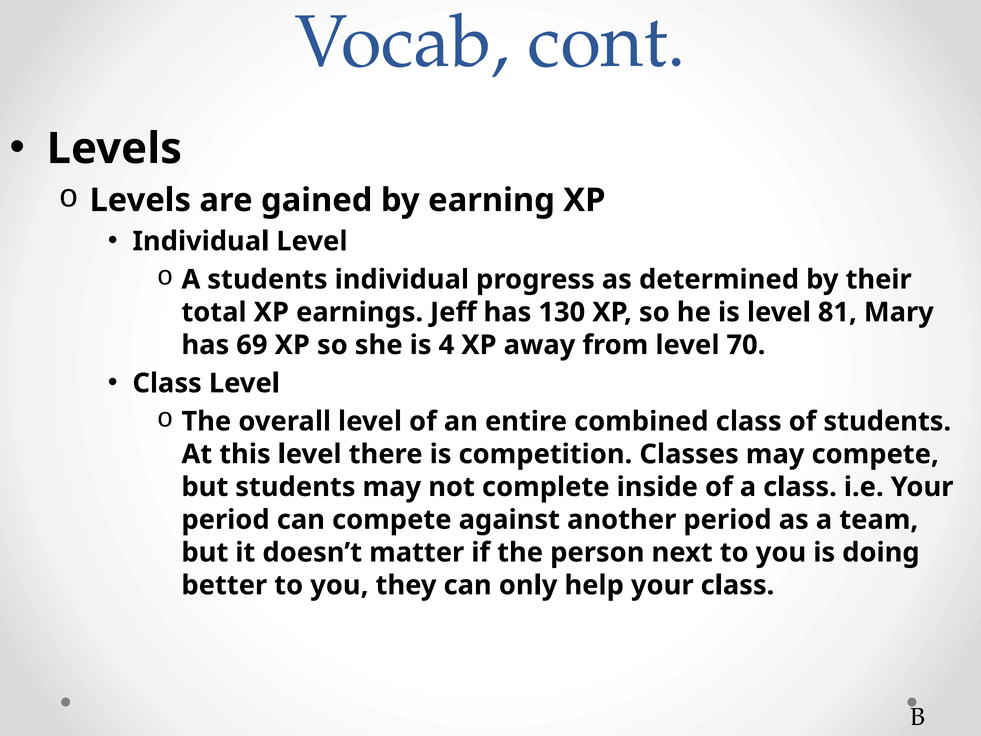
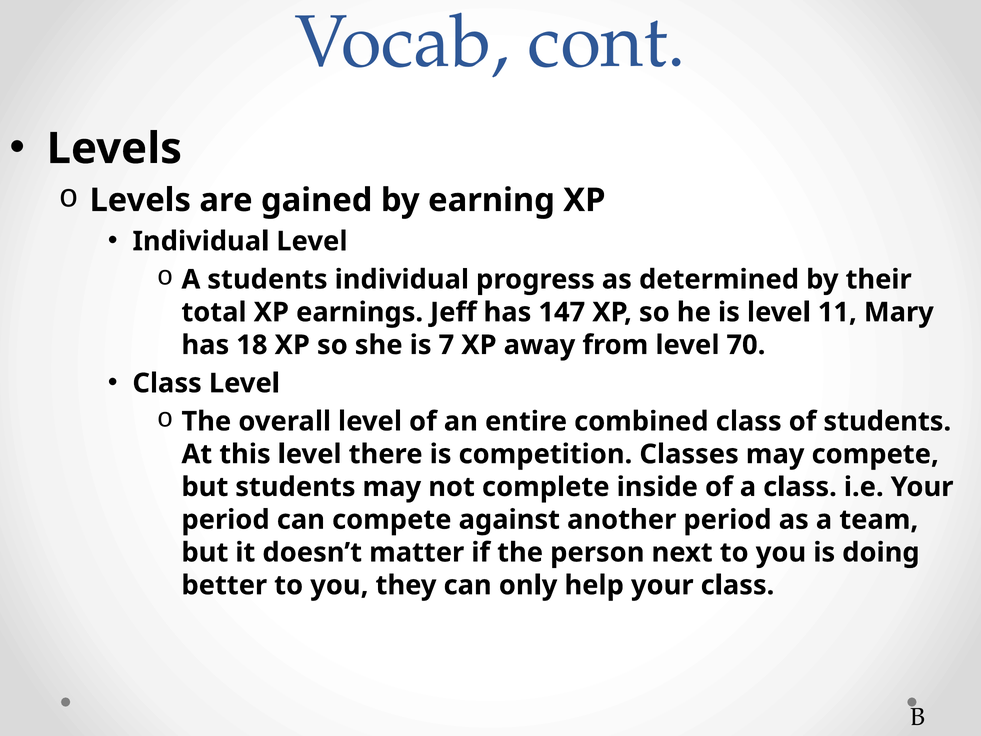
130: 130 -> 147
81: 81 -> 11
69: 69 -> 18
4: 4 -> 7
